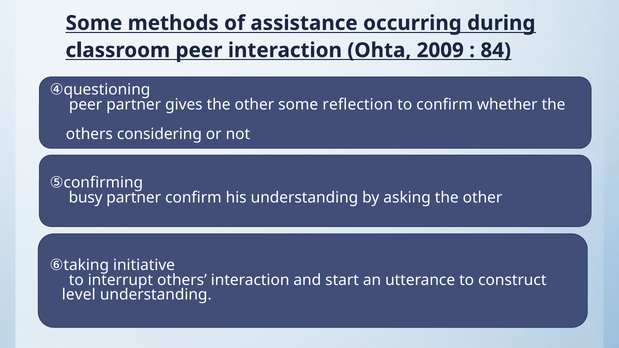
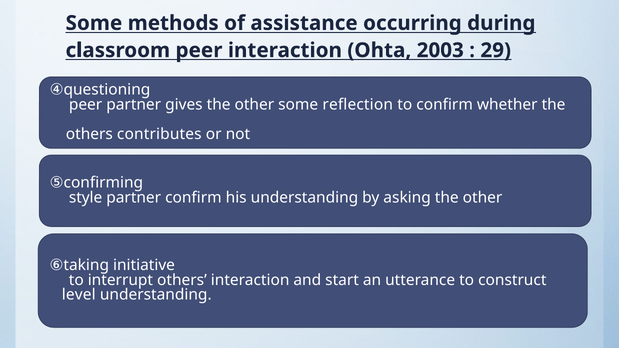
2009: 2009 -> 2003
84: 84 -> 29
considering: considering -> contributes
busy: busy -> style
